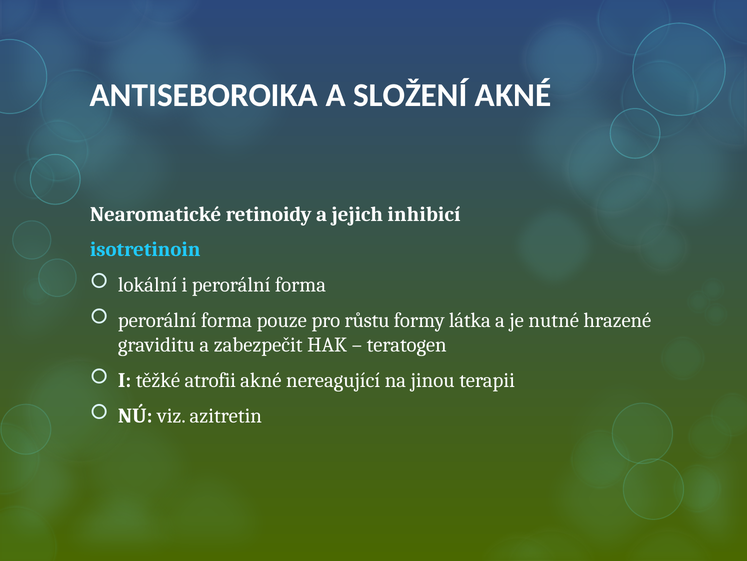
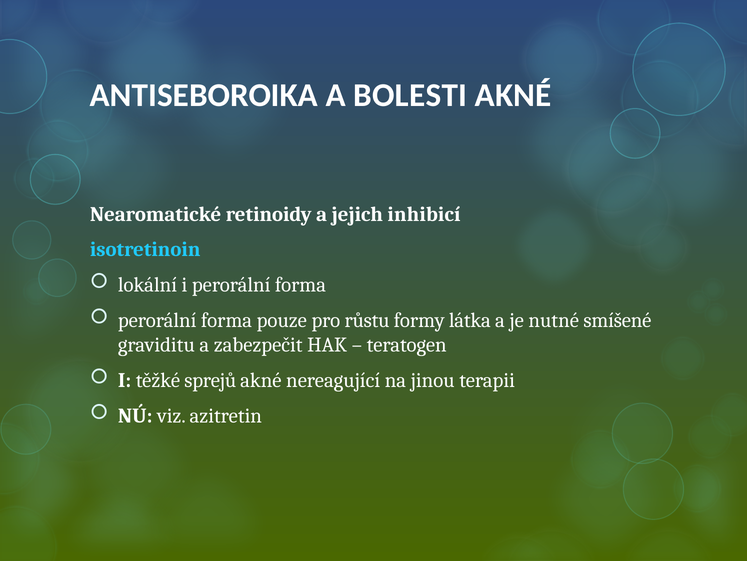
SLOŽENÍ: SLOŽENÍ -> BOLESTI
hrazené: hrazené -> smíšené
atrofii: atrofii -> sprejů
